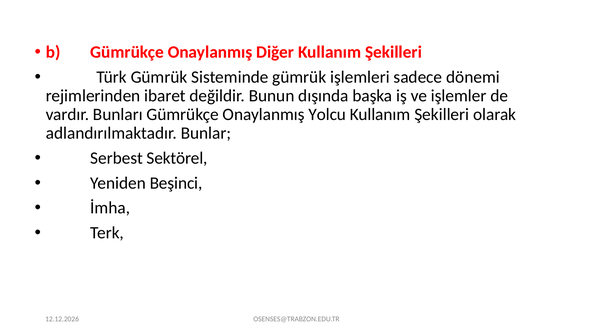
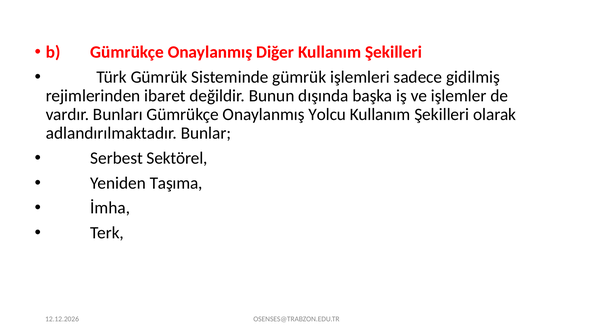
dönemi: dönemi -> gidilmiş
Beşinci: Beşinci -> Taşıma
